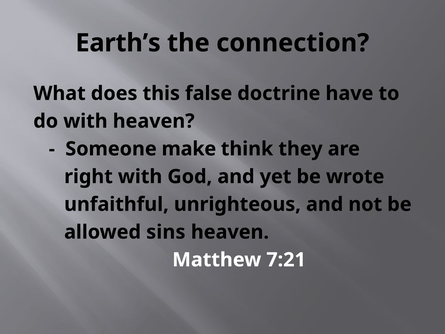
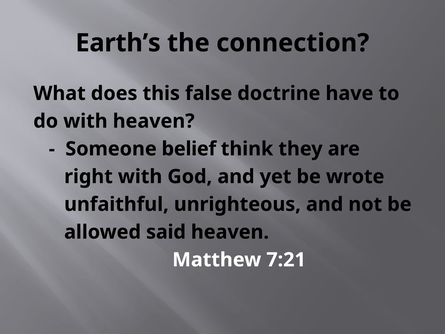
make: make -> belief
sins: sins -> said
